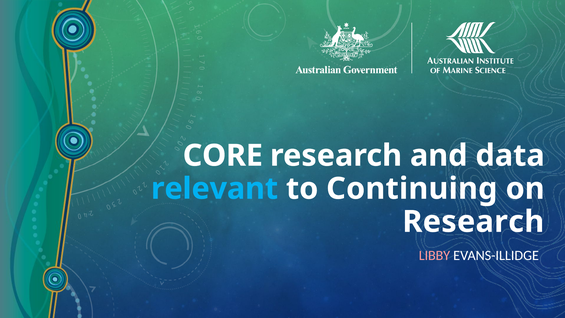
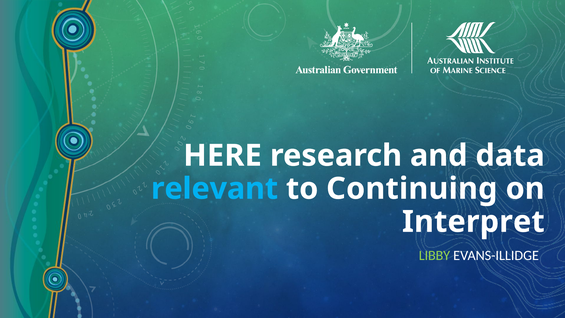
CORE: CORE -> HERE
Research at (473, 222): Research -> Interpret
LIBBY colour: pink -> light green
